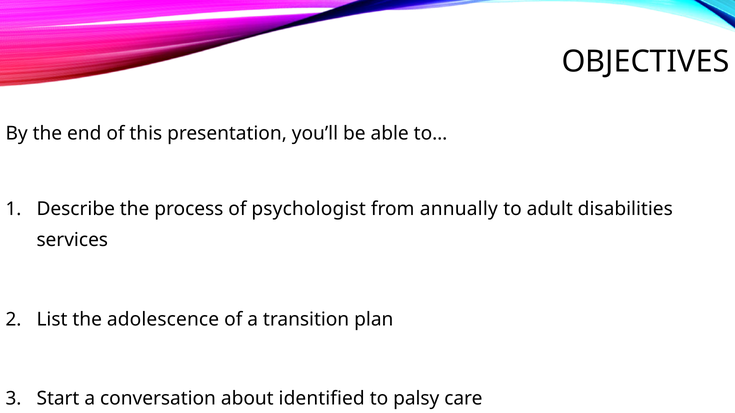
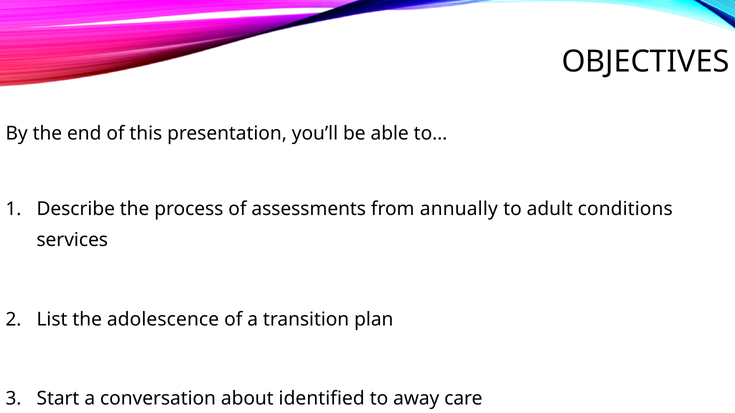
psychologist: psychologist -> assessments
disabilities: disabilities -> conditions
palsy: palsy -> away
